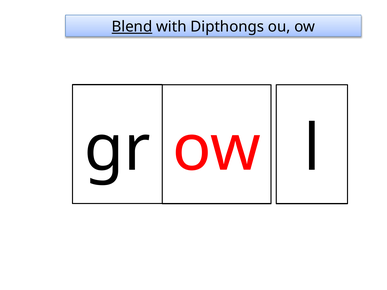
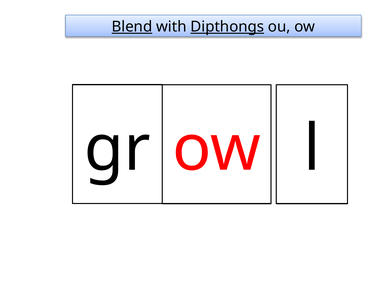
Dipthongs underline: none -> present
